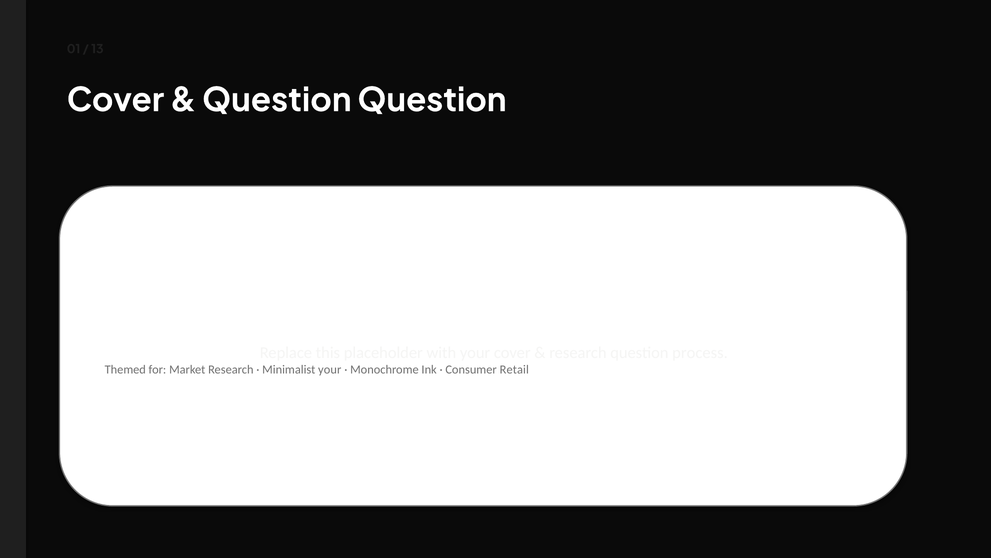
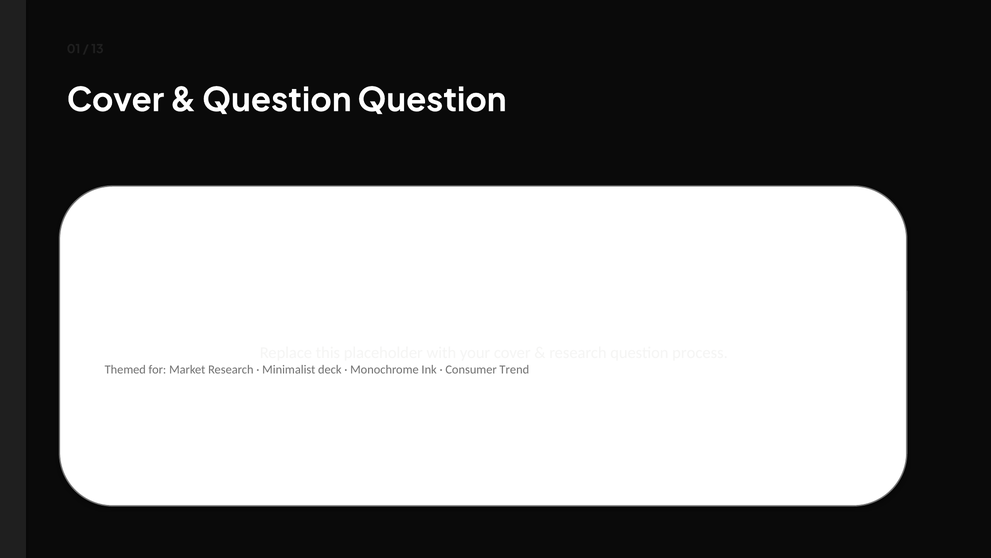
Minimalist your: your -> deck
Retail: Retail -> Trend
